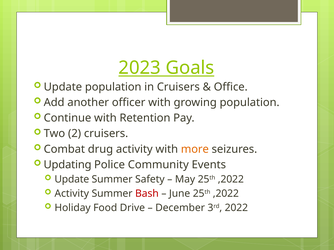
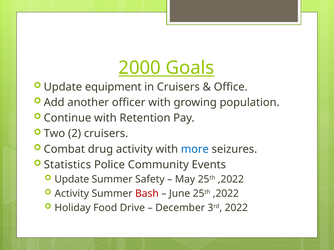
2023: 2023 -> 2000
Update population: population -> equipment
more colour: orange -> blue
Updating: Updating -> Statistics
